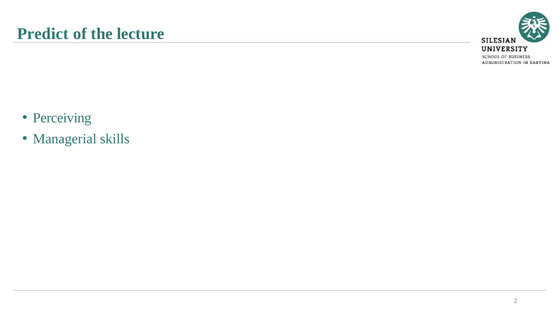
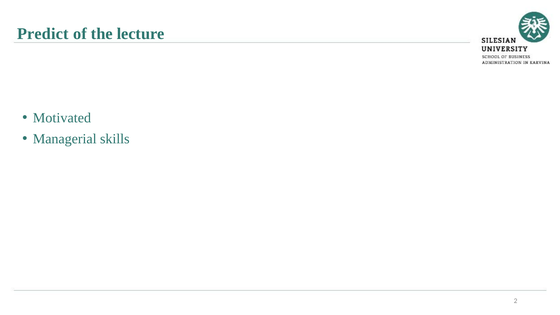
Perceiving: Perceiving -> Motivated
